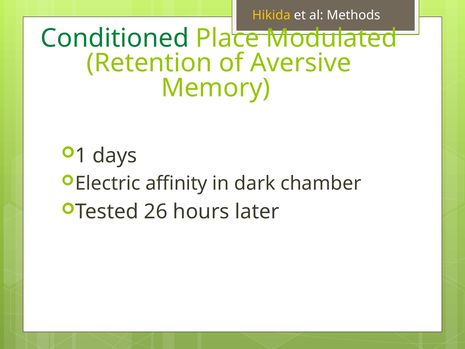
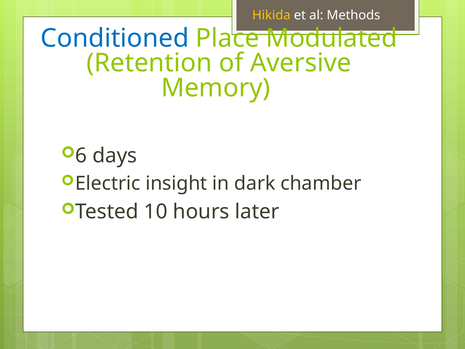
Conditioned colour: green -> blue
1: 1 -> 6
affinity: affinity -> insight
26: 26 -> 10
